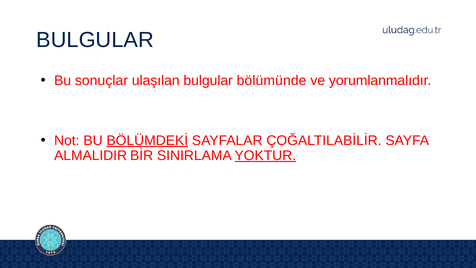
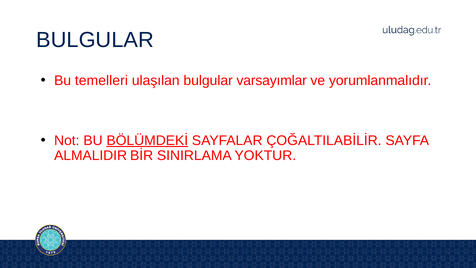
sonuçlar: sonuçlar -> temelleri
bölümünde: bölümünde -> varsayımlar
YOKTUR underline: present -> none
